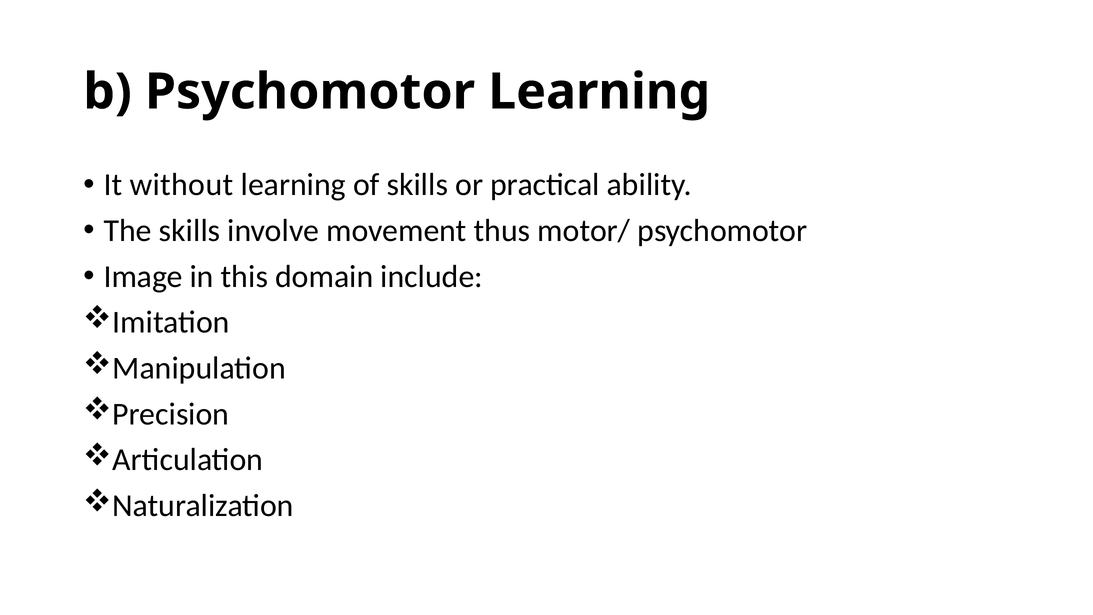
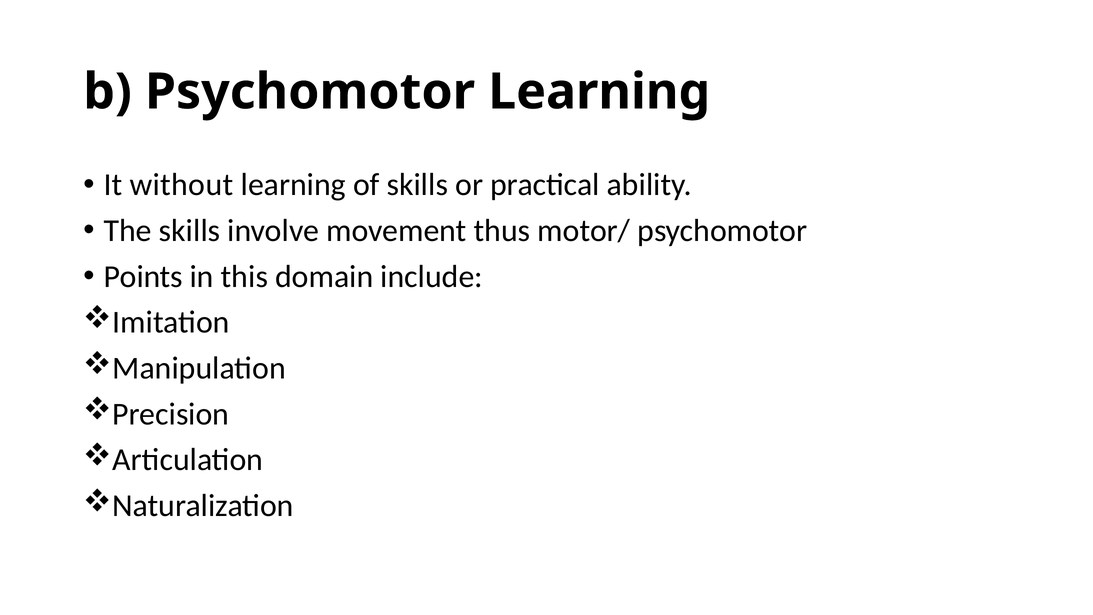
Image: Image -> Points
